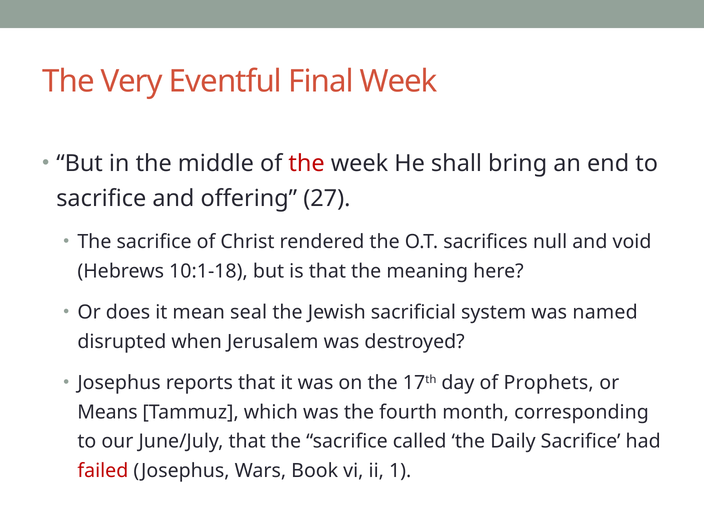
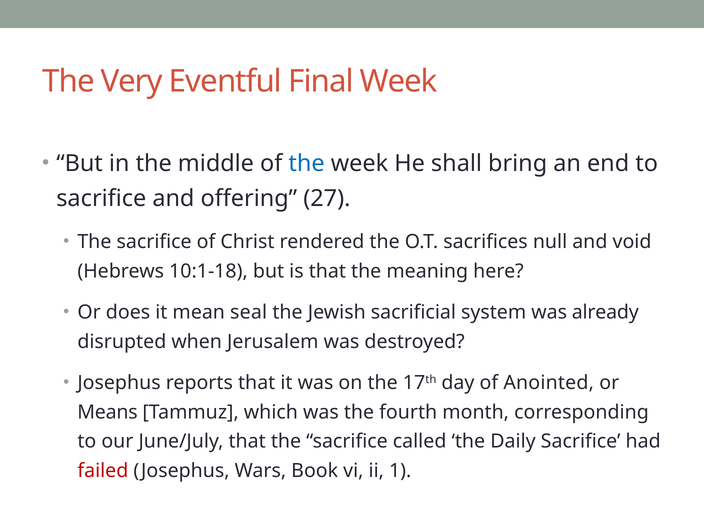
the at (307, 163) colour: red -> blue
named: named -> already
Prophets: Prophets -> Anointed
